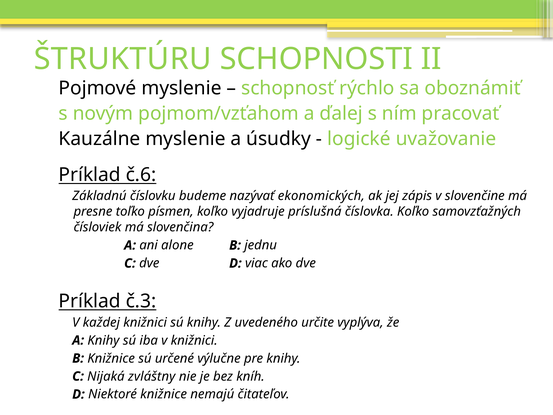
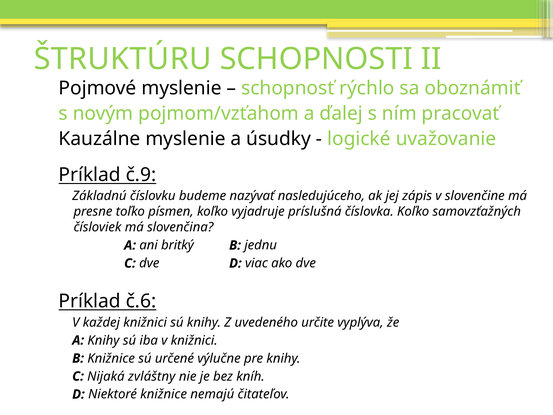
č.6: č.6 -> č.9
ekonomických: ekonomických -> nasledujúceho
alone: alone -> britký
č.3: č.3 -> č.6
